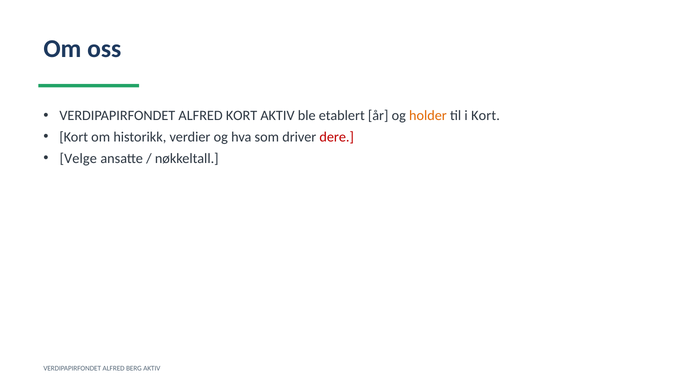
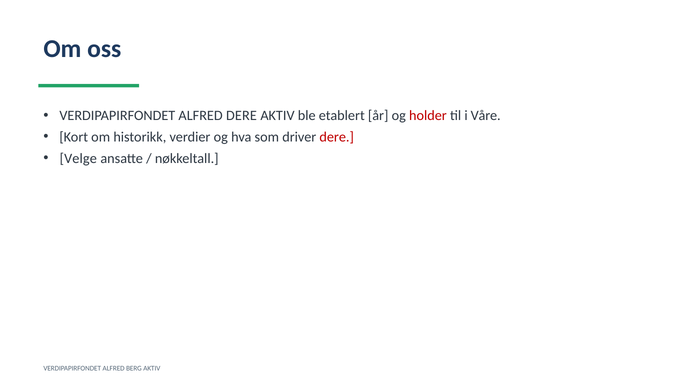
ALFRED KORT: KORT -> DERE
holder colour: orange -> red
i Kort: Kort -> Våre
